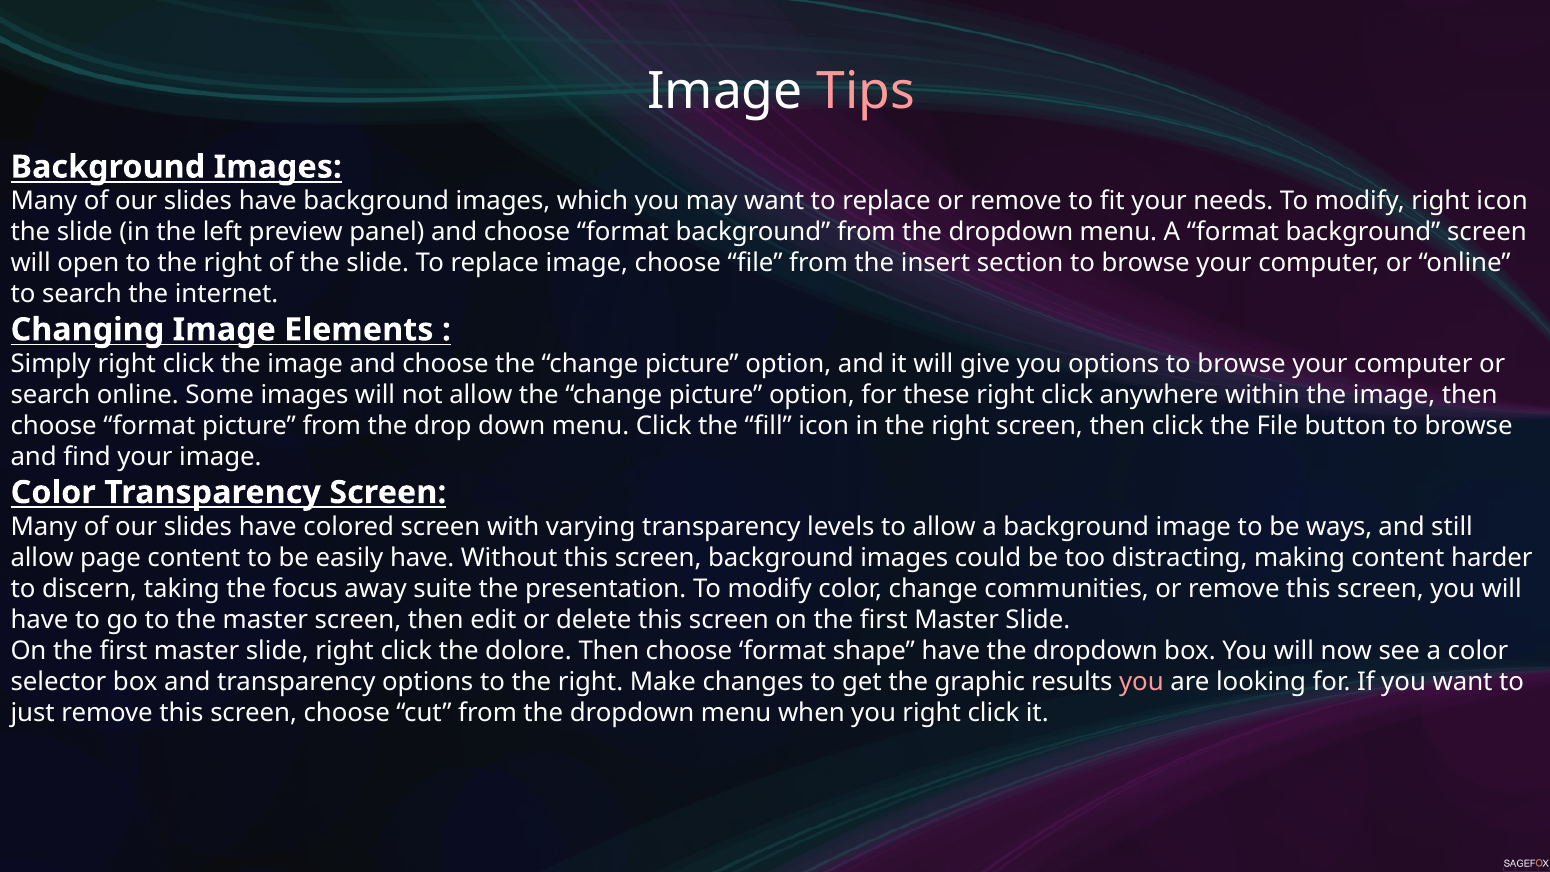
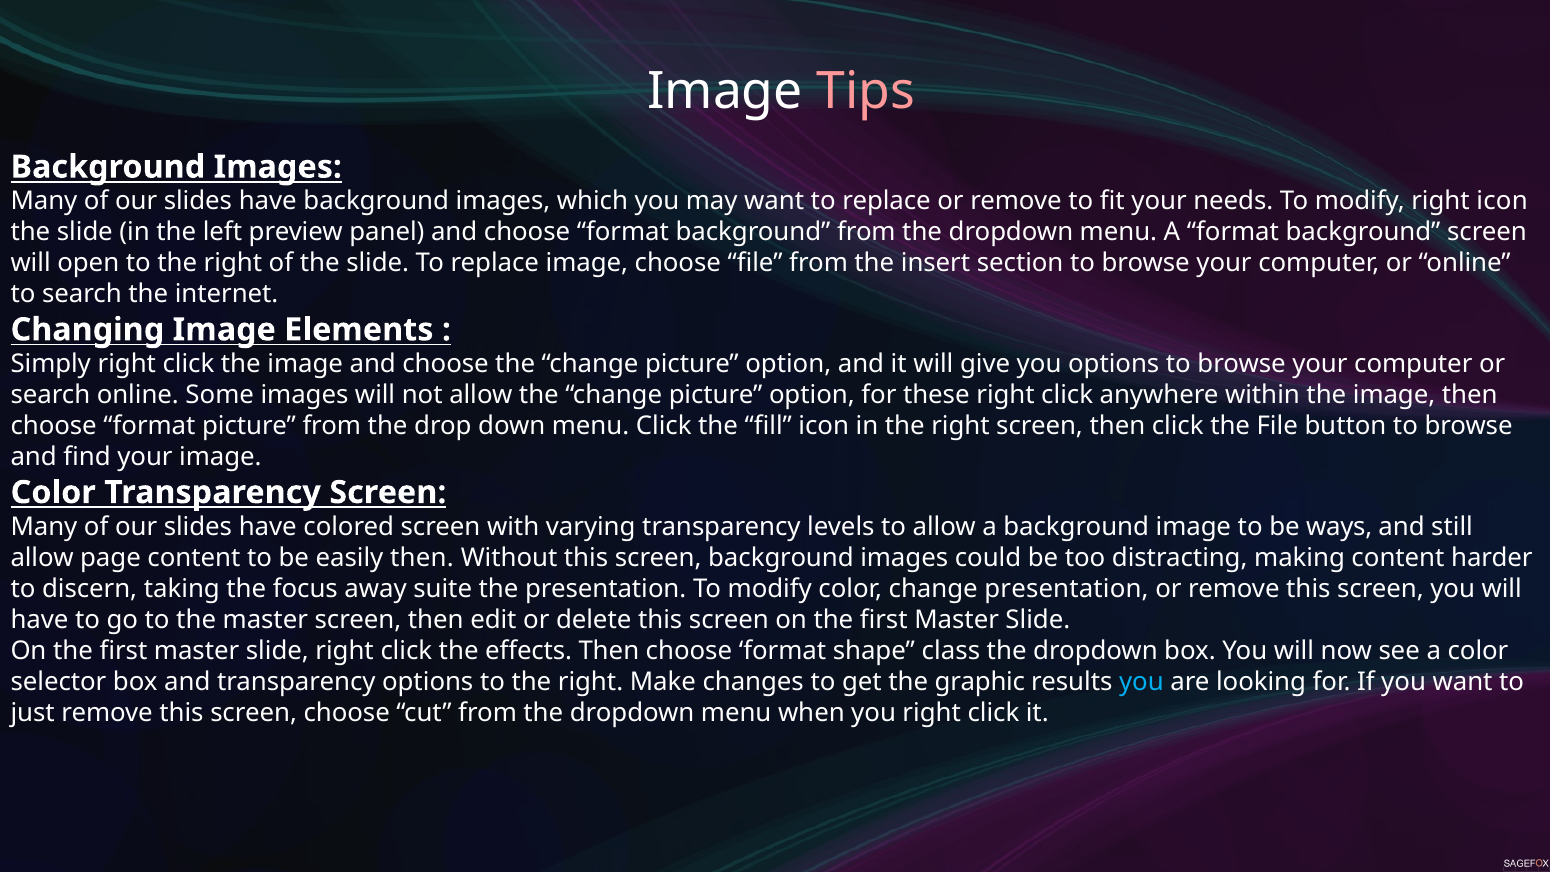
easily have: have -> then
change communities: communities -> presentation
dolore: dolore -> effects
shape have: have -> class
you at (1141, 682) colour: pink -> light blue
